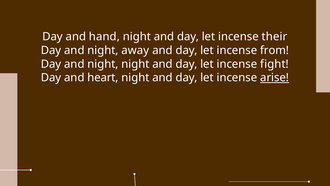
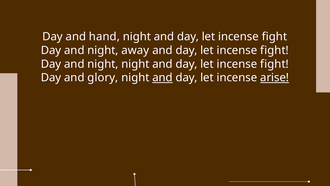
their at (275, 37): their -> fight
from at (275, 50): from -> fight
heart: heart -> glory
and at (162, 78) underline: none -> present
